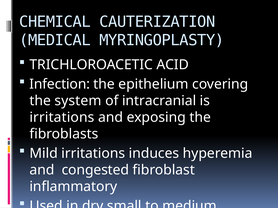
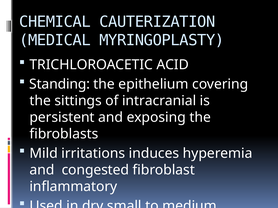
Infection: Infection -> Standing
the system: system -> sittings
irritations at (62, 118): irritations -> persistent
